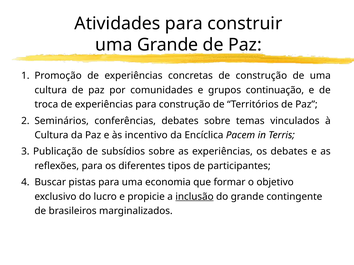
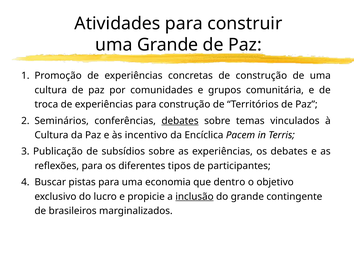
continuação: continuação -> comunitária
debates at (180, 121) underline: none -> present
formar: formar -> dentro
